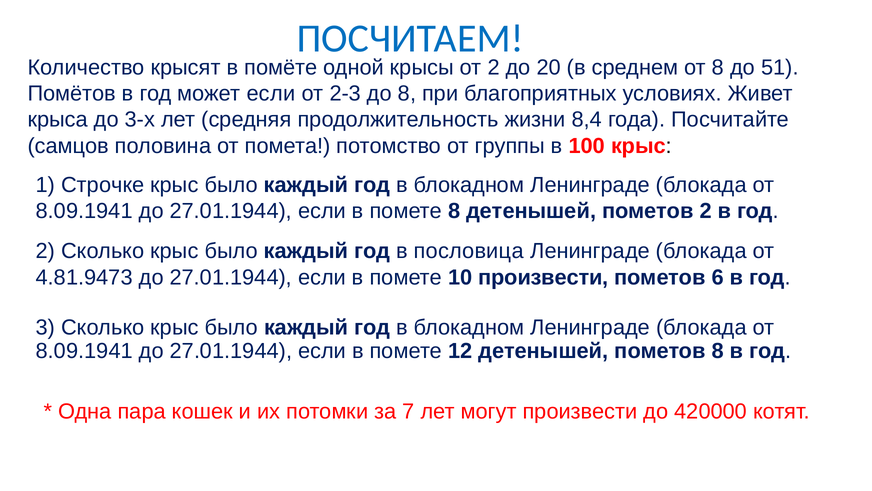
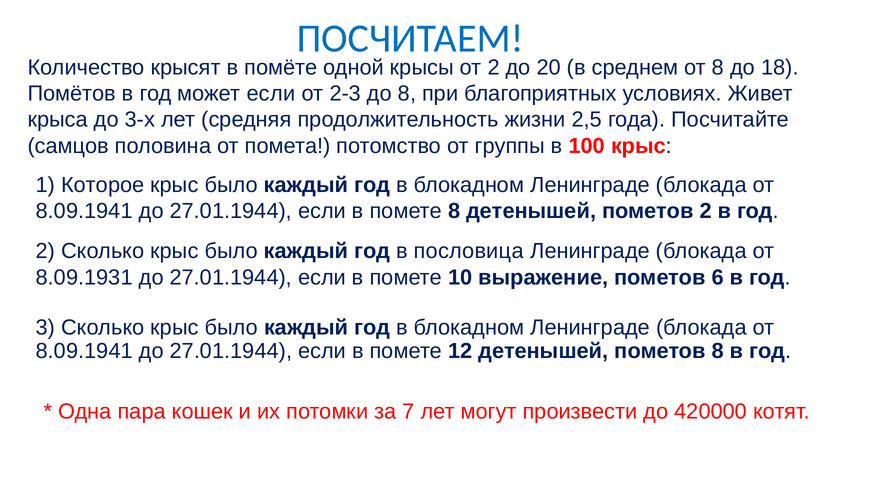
51: 51 -> 18
8,4: 8,4 -> 2,5
Строчке: Строчке -> Которое
4.81.9473: 4.81.9473 -> 8.09.1931
10 произвести: произвести -> выражение
